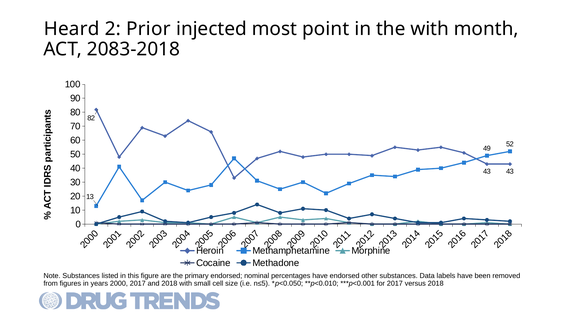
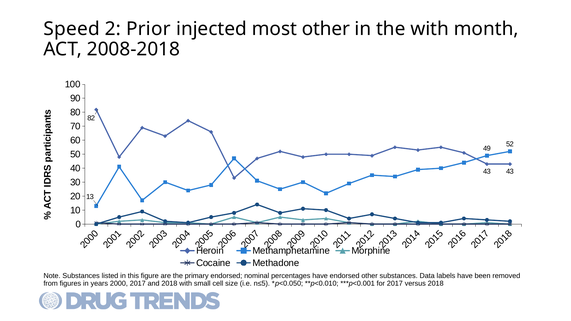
Heard: Heard -> Speed
most point: point -> other
2083-2018: 2083-2018 -> 2008-2018
